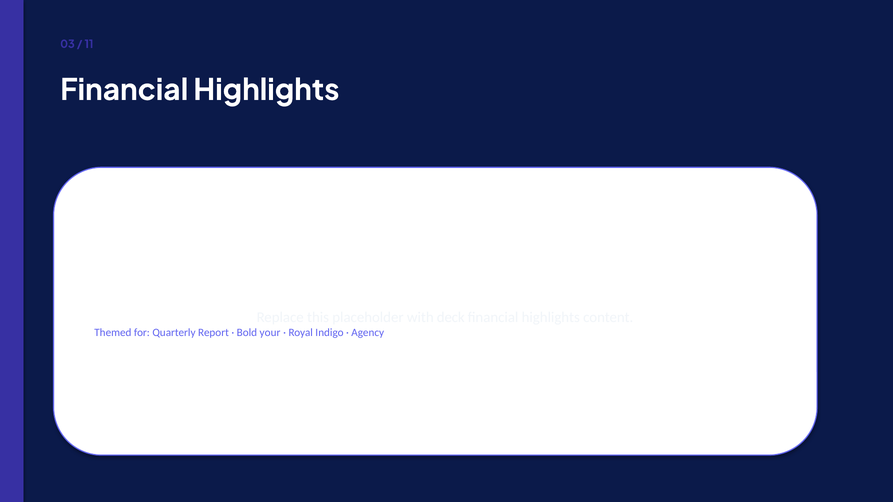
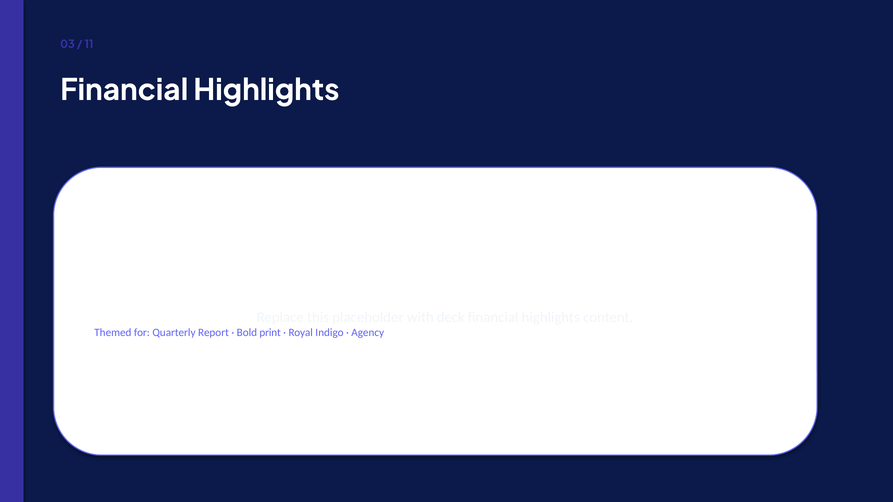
your: your -> print
